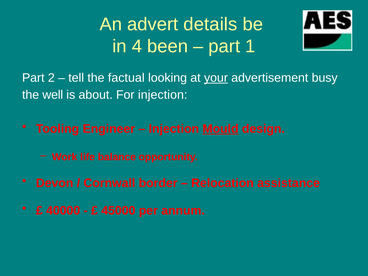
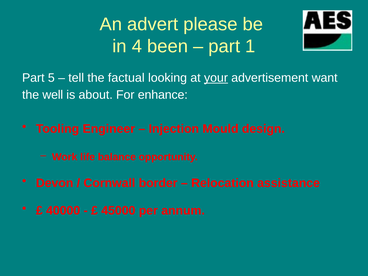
details: details -> please
2: 2 -> 5
busy: busy -> want
For injection: injection -> enhance
Mould underline: present -> none
